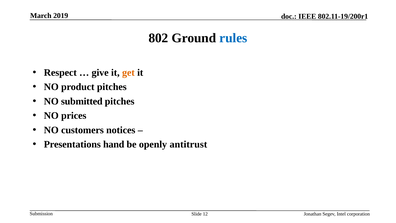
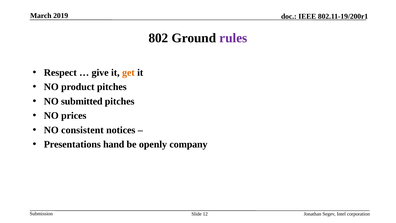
rules colour: blue -> purple
customers: customers -> consistent
antitrust: antitrust -> company
